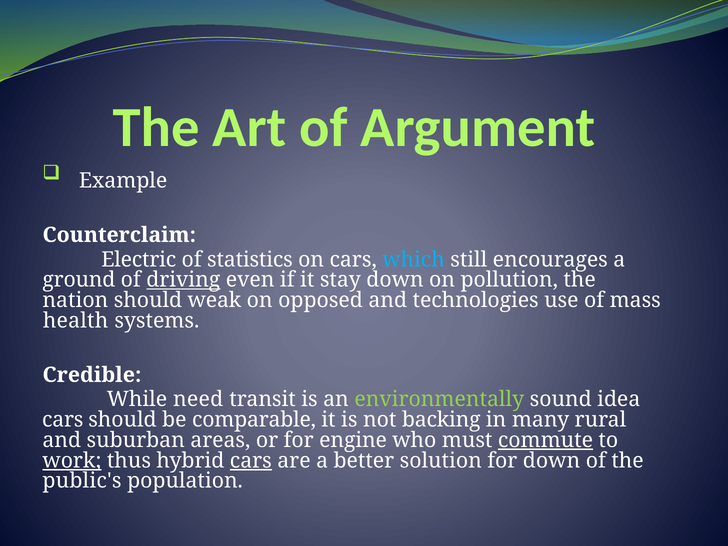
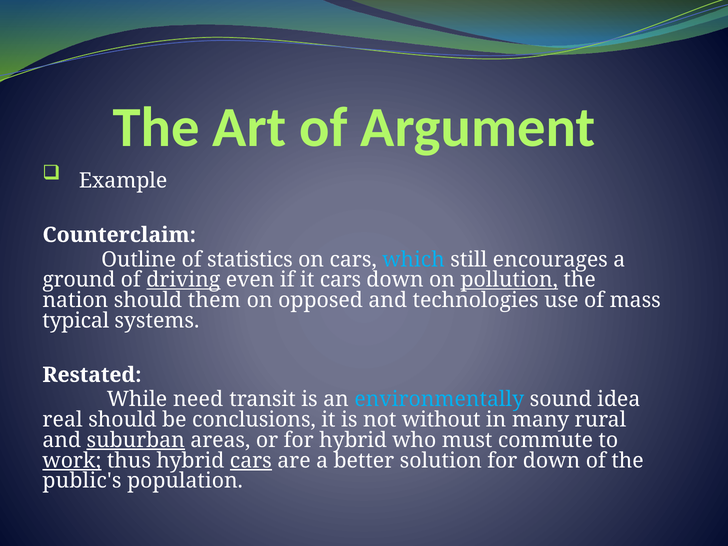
Electric: Electric -> Outline
it stay: stay -> cars
pollution underline: none -> present
weak: weak -> them
health: health -> typical
Credible: Credible -> Restated
environmentally colour: light green -> light blue
cars at (63, 420): cars -> real
comparable: comparable -> conclusions
backing: backing -> without
suburban underline: none -> present
for engine: engine -> hybrid
commute underline: present -> none
